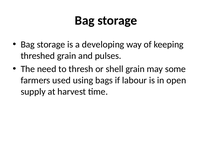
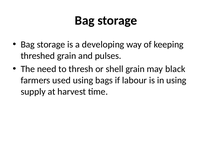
some: some -> black
in open: open -> using
